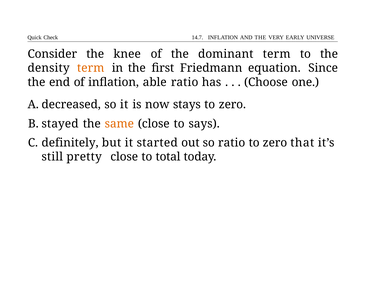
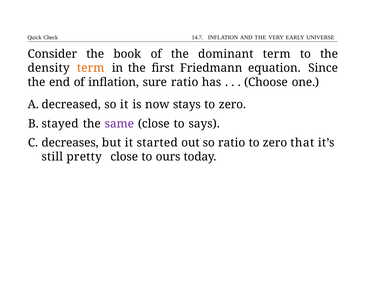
knee: knee -> book
able: able -> sure
same colour: orange -> purple
definitely: definitely -> decreases
total: total -> ours
